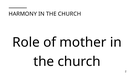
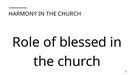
mother: mother -> blessed
